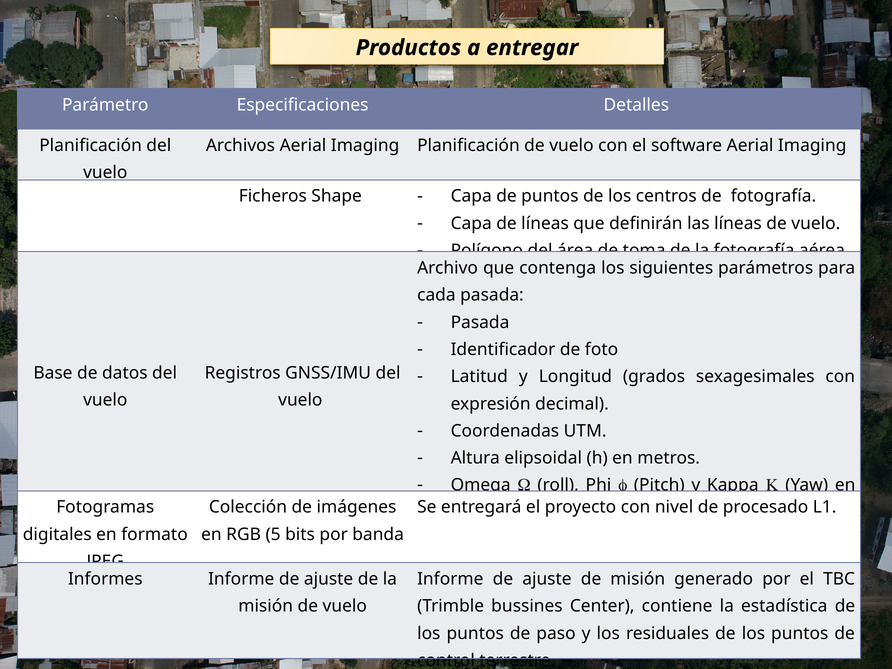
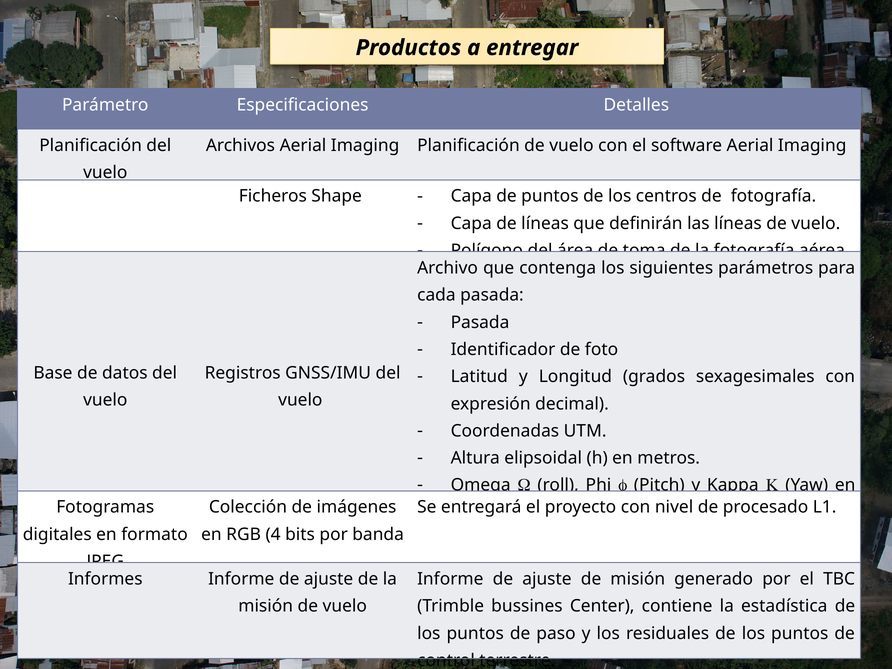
5: 5 -> 4
